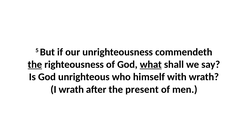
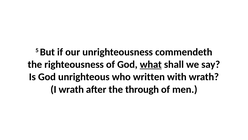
the at (35, 64) underline: present -> none
himself: himself -> written
present: present -> through
